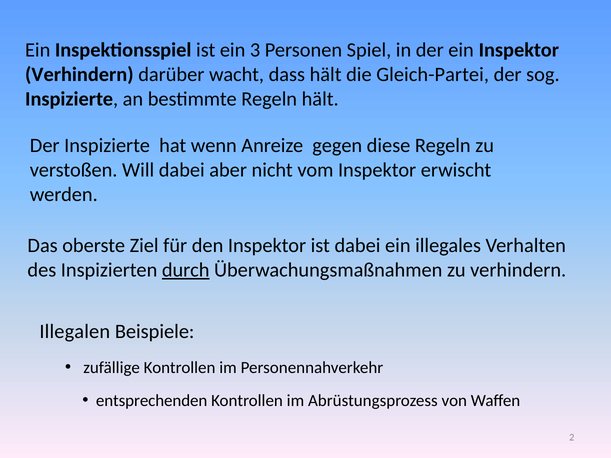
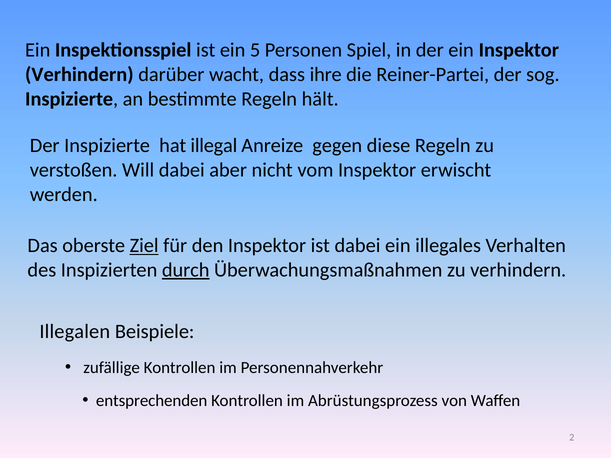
3: 3 -> 5
dass hält: hält -> ihre
Gleich-Partei: Gleich-Partei -> Reiner-Partei
wenn: wenn -> illegal
Ziel underline: none -> present
